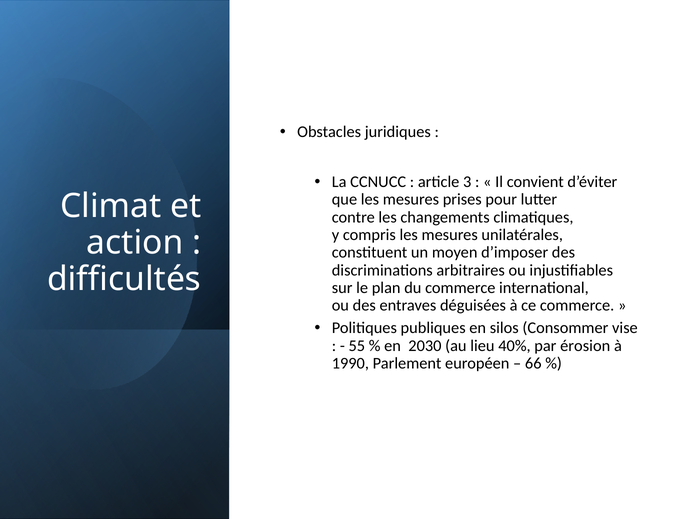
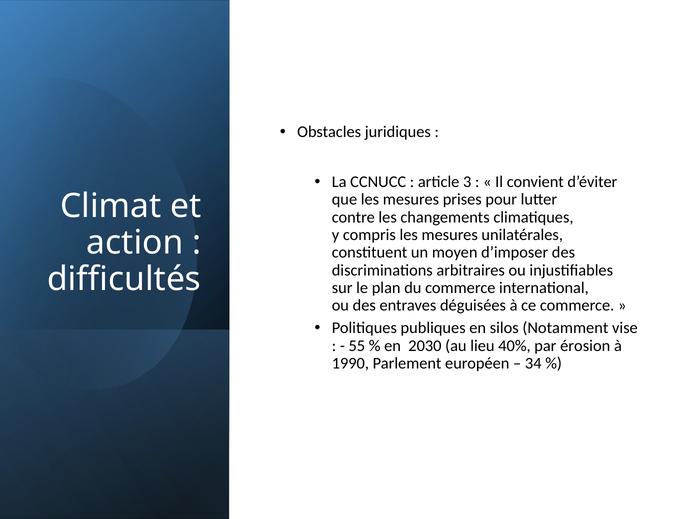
Consommer: Consommer -> Notamment
66: 66 -> 34
